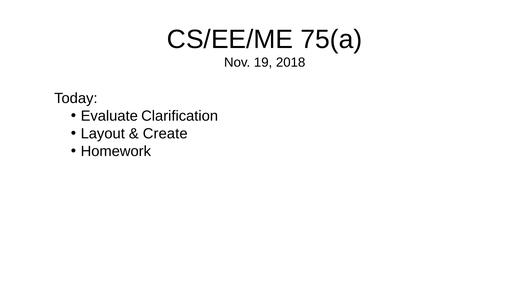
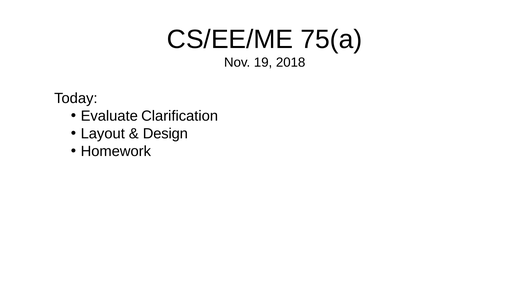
Create: Create -> Design
